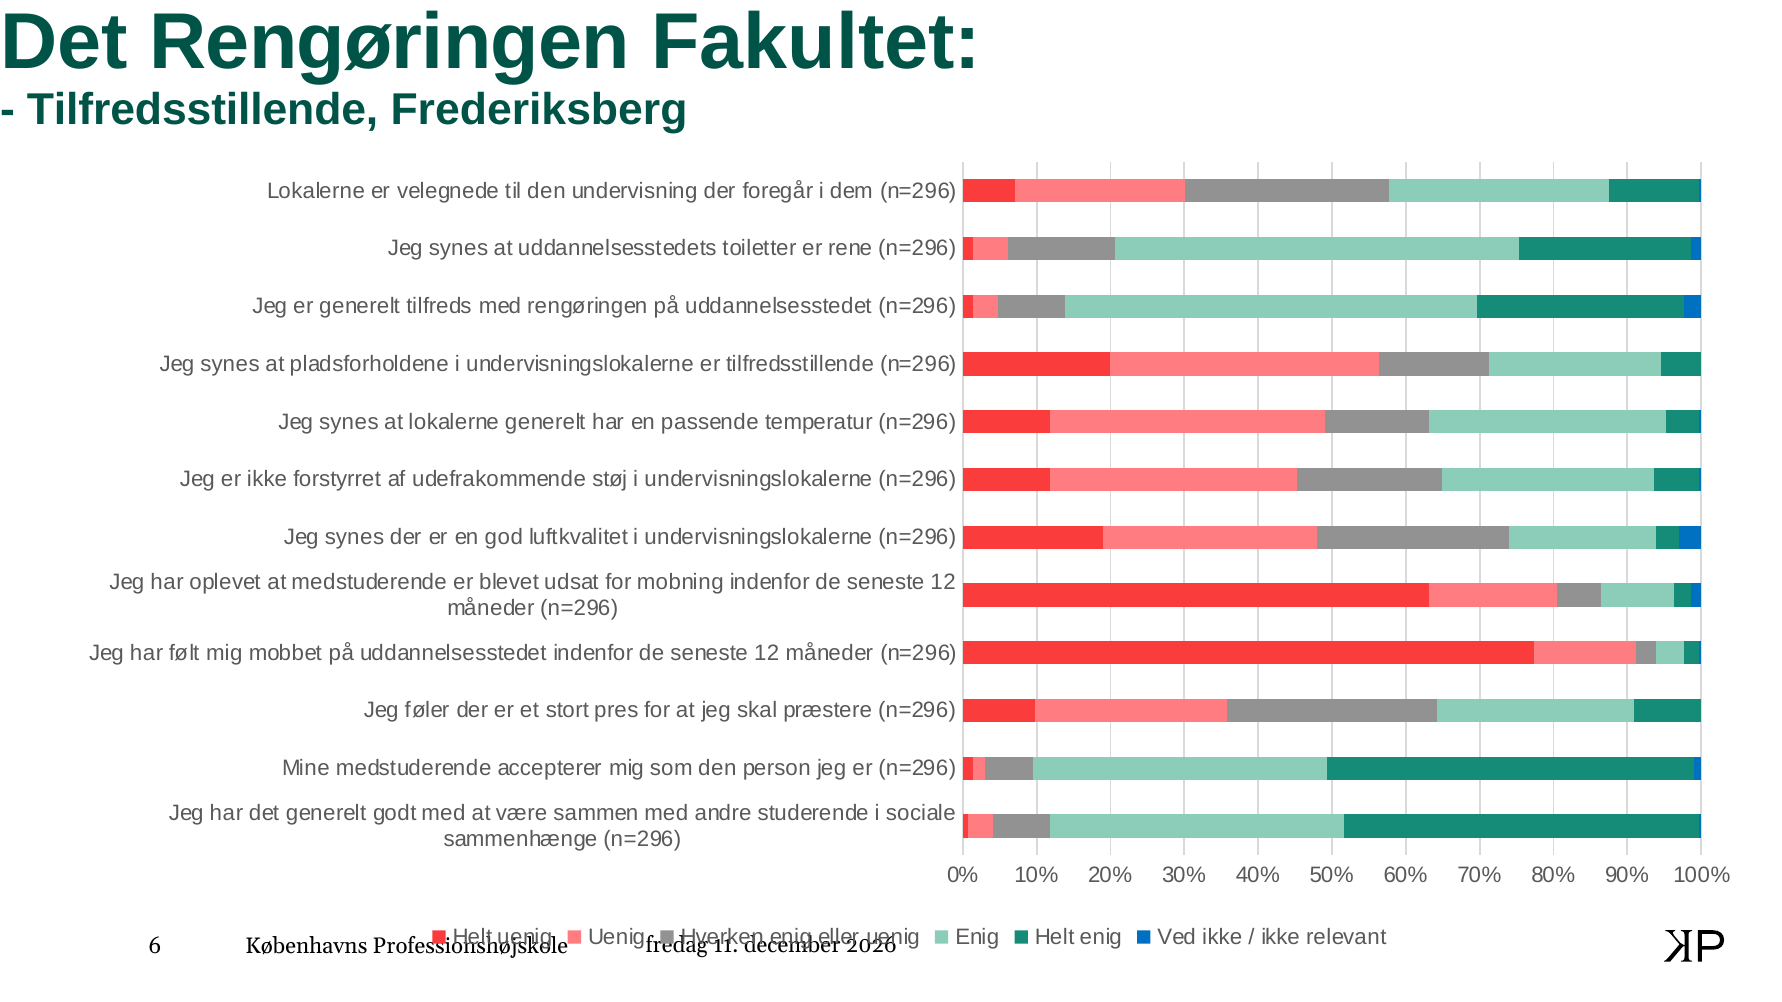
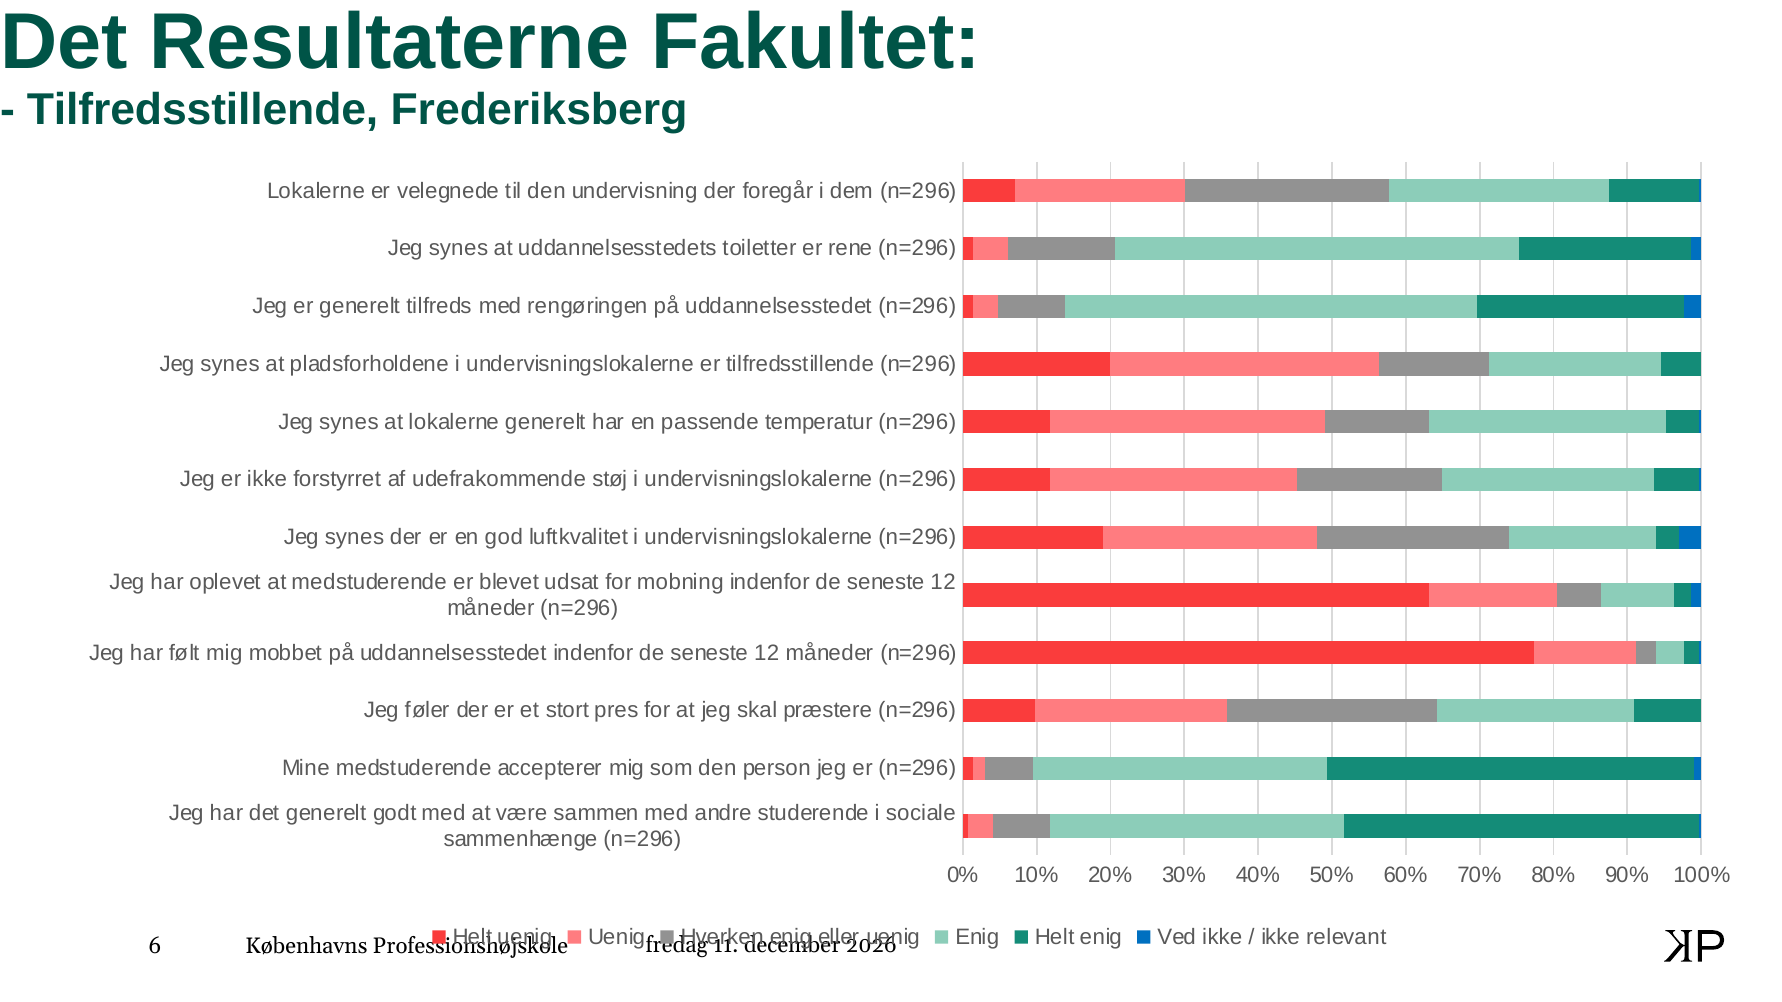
Det Rengøringen: Rengøringen -> Resultaterne
